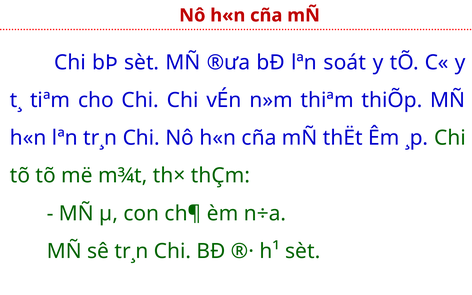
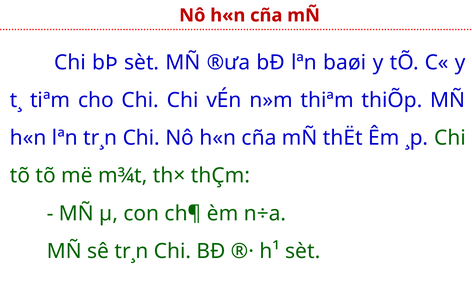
soát: soát -> baøi
